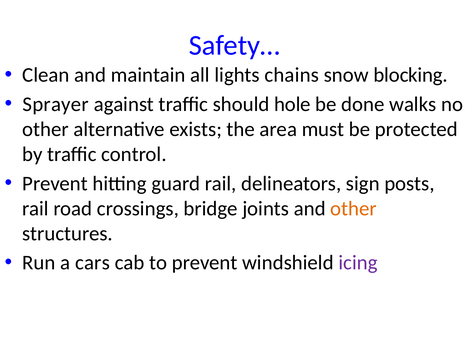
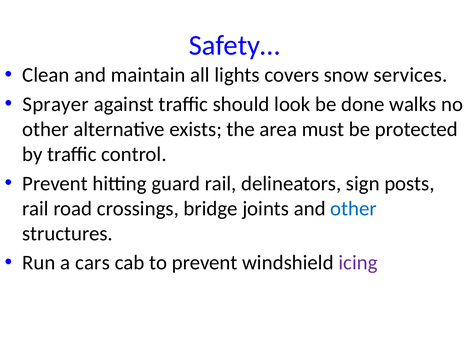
chains: chains -> covers
blocking: blocking -> services
hole: hole -> look
other at (354, 208) colour: orange -> blue
